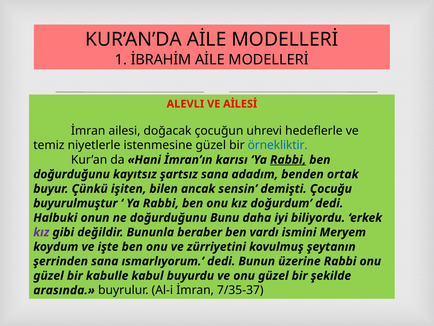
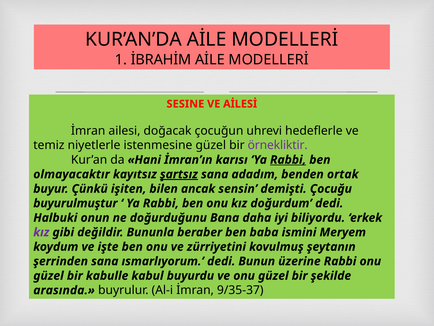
ALEVLI: ALEVLI -> SESINE
örnekliktir colour: blue -> purple
doğurduğunu at (72, 174): doğurduğunu -> olmayacaktır
şartsız underline: none -> present
Bunu: Bunu -> Bana
vardı: vardı -> baba
7/35-37: 7/35-37 -> 9/35-37
